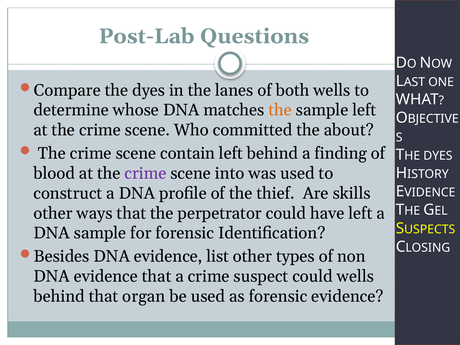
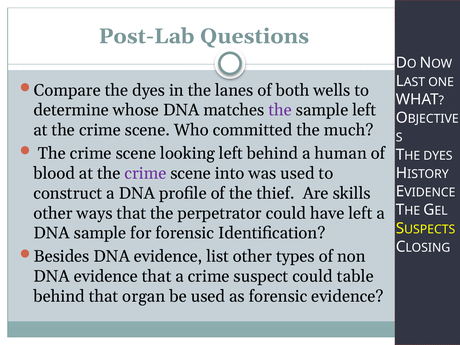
the at (280, 110) colour: orange -> purple
about: about -> much
contain: contain -> looking
finding: finding -> human
could wells: wells -> table
